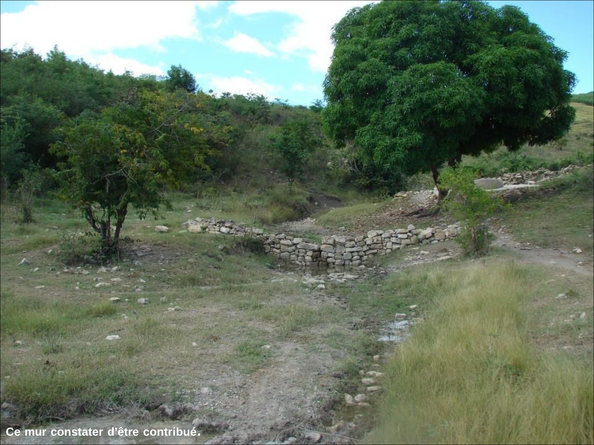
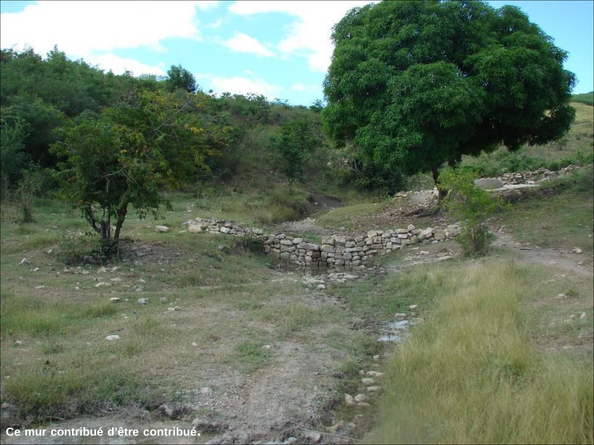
mur constater: constater -> contribué
